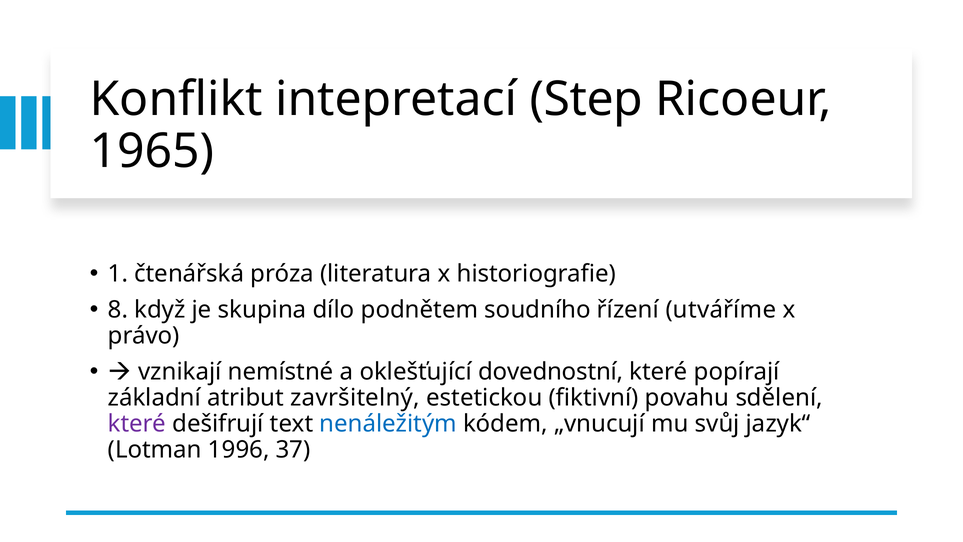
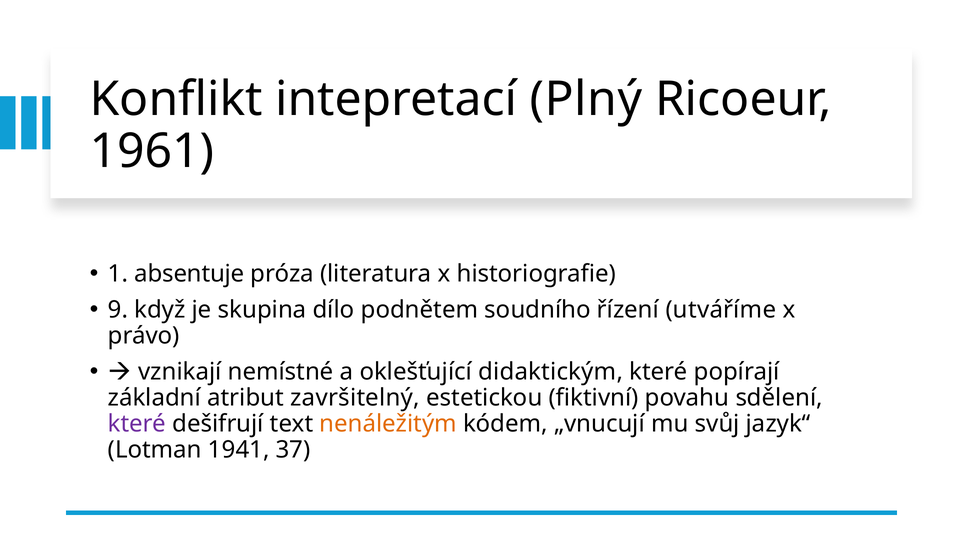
Step: Step -> Plný
1965: 1965 -> 1961
čtenářská: čtenářská -> absentuje
8: 8 -> 9
dovednostní: dovednostní -> didaktickým
nenáležitým colour: blue -> orange
1996: 1996 -> 1941
